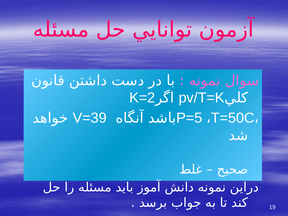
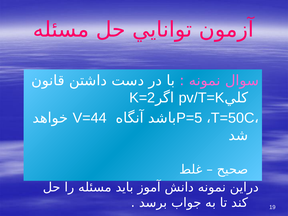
V=39: V=39 -> V=44
